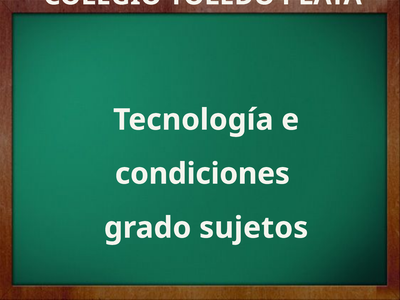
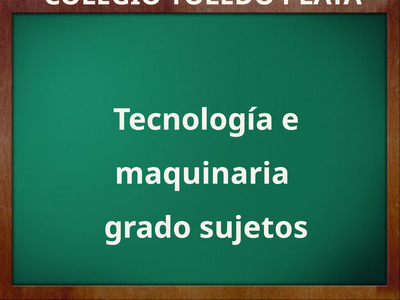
condiciones: condiciones -> maquinaria
